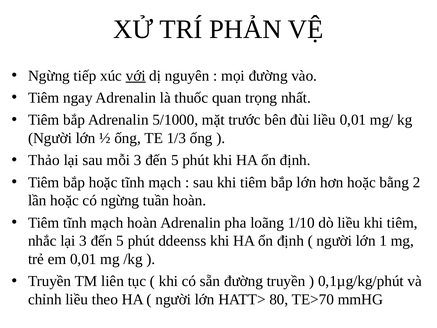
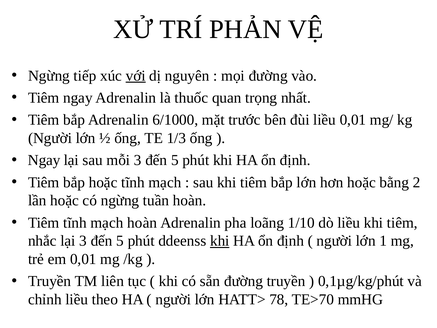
5/1000: 5/1000 -> 6/1000
Thảo at (44, 160): Thảo -> Ngay
khi at (220, 241) underline: none -> present
80: 80 -> 78
